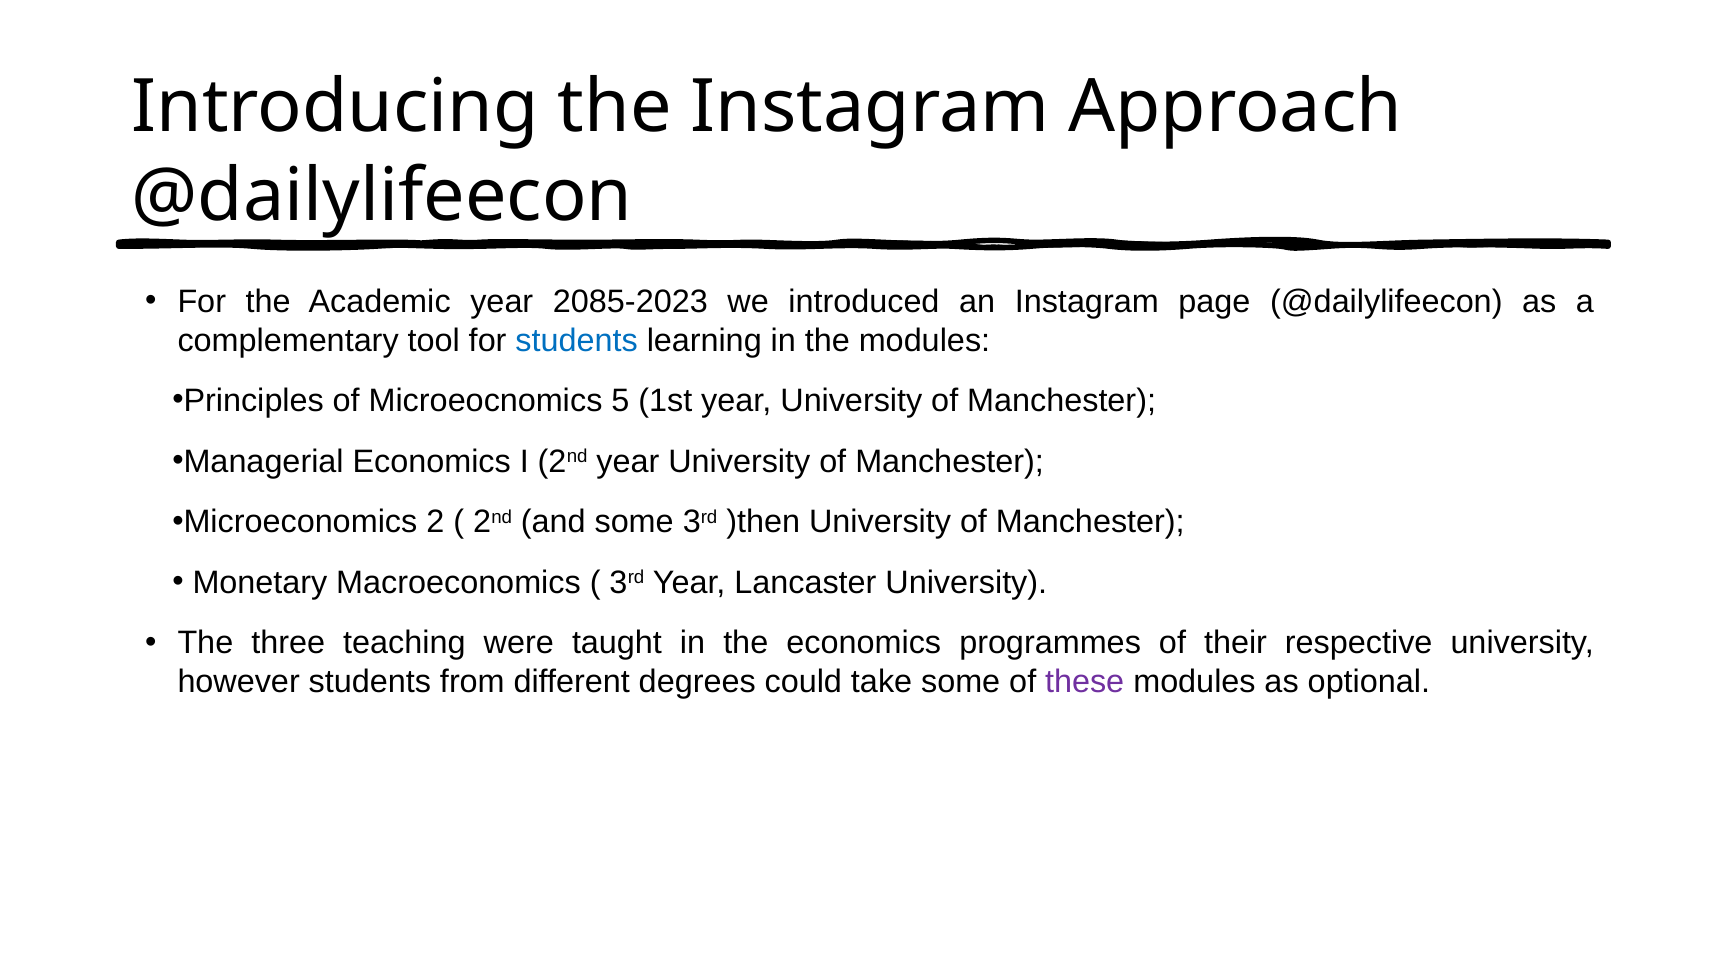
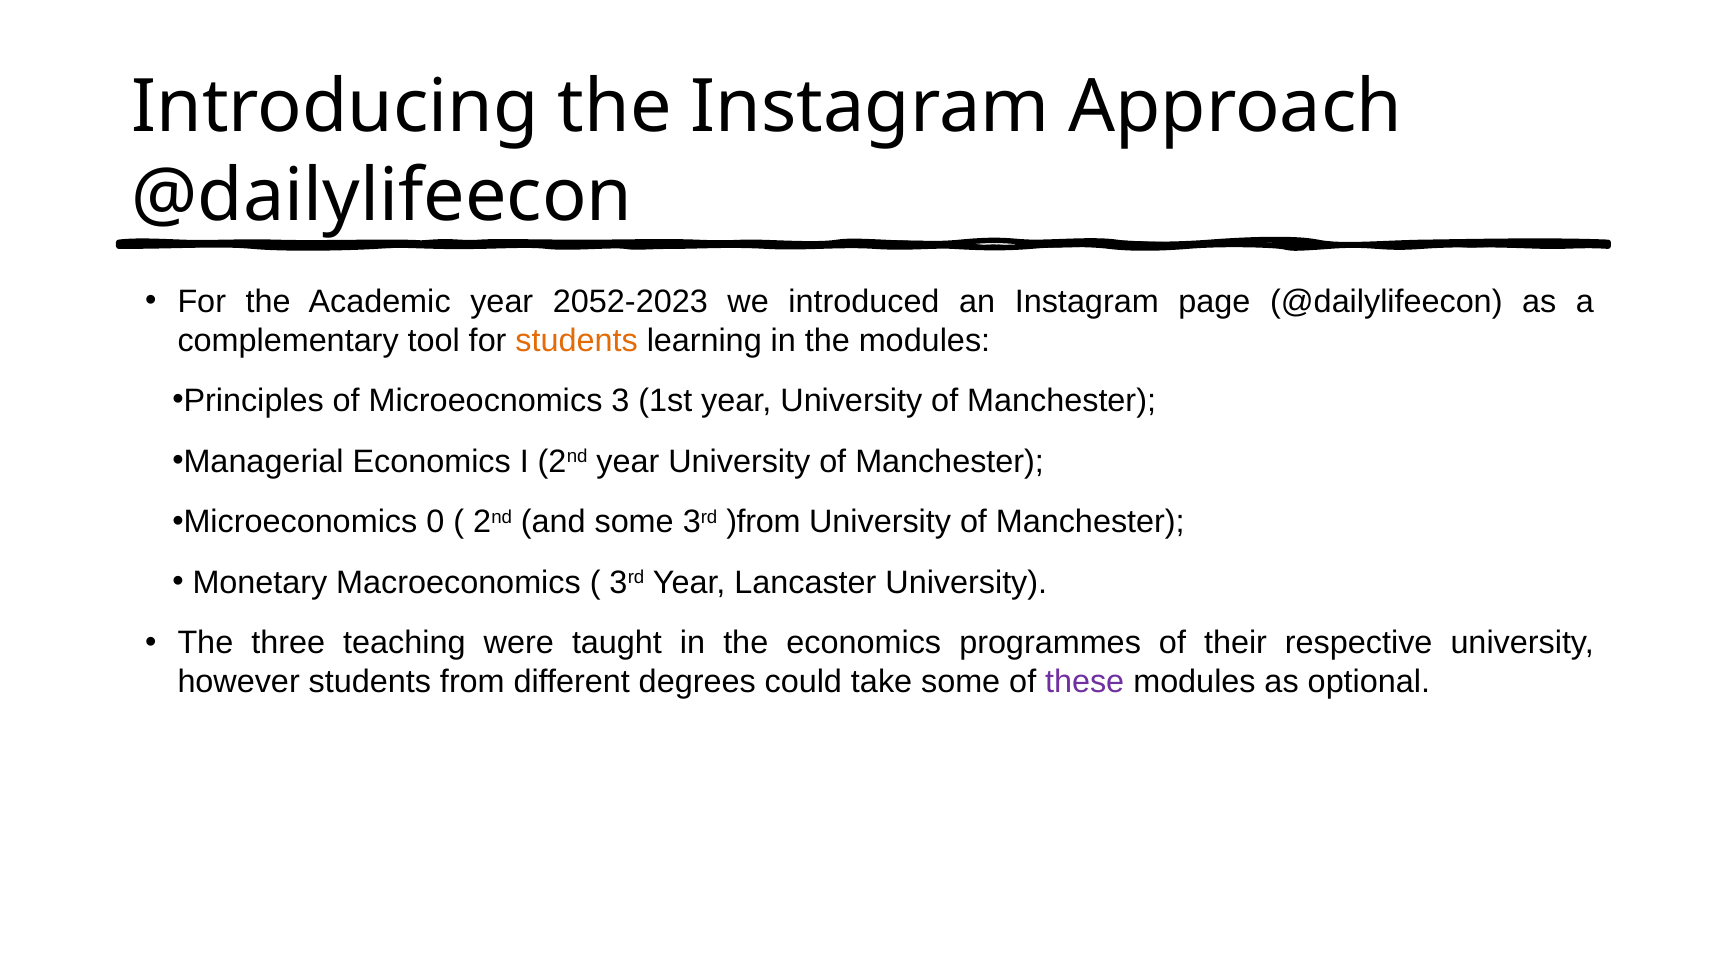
2085-2023: 2085-2023 -> 2052-2023
students at (577, 340) colour: blue -> orange
5: 5 -> 3
2: 2 -> 0
)then: )then -> )from
